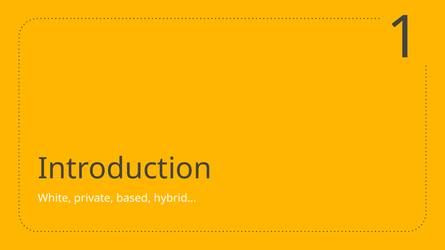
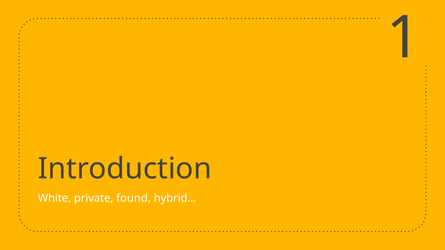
based: based -> found
